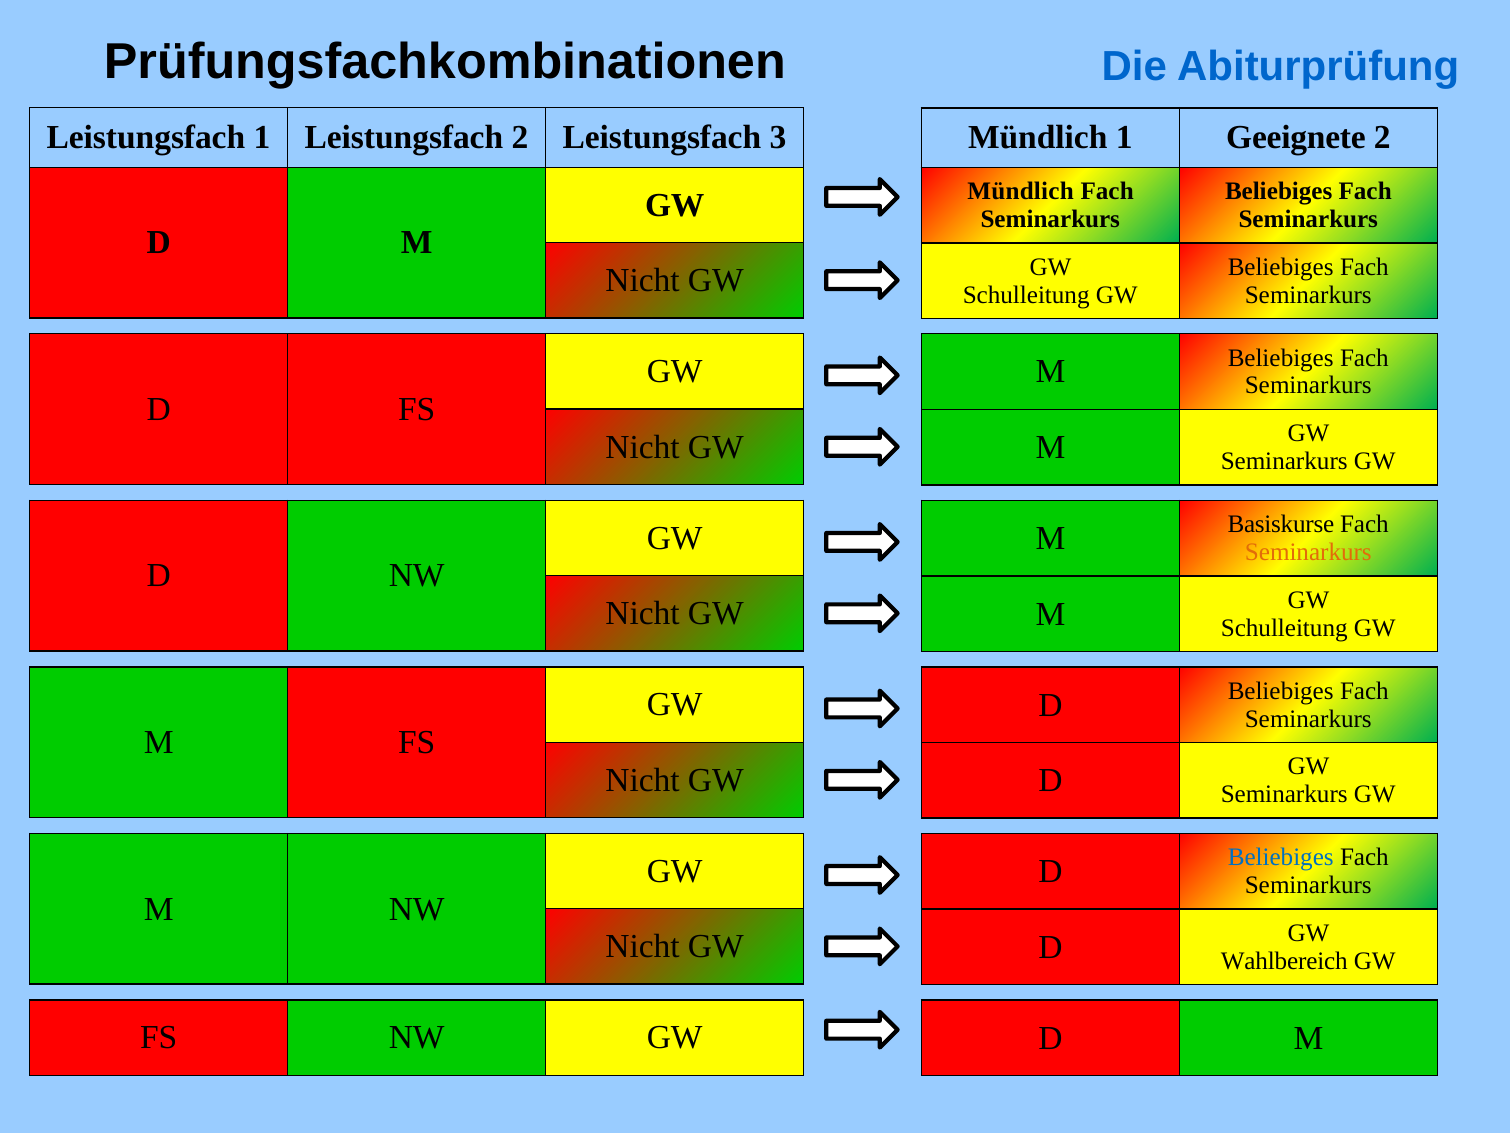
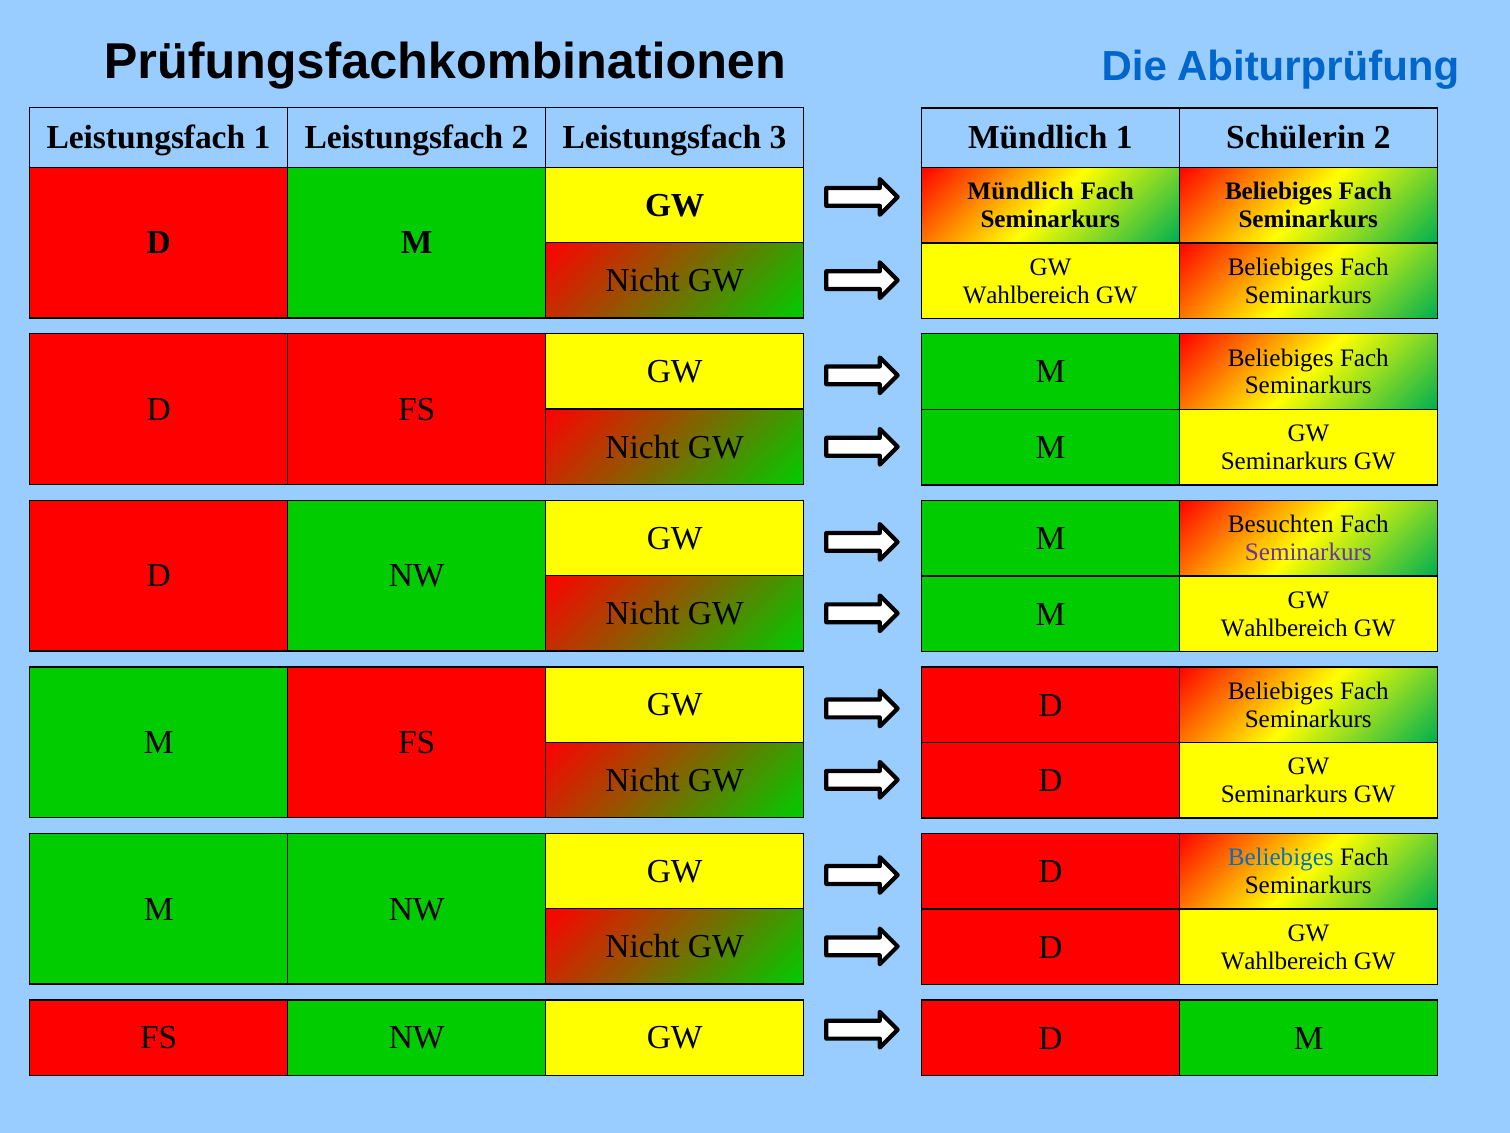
Geeignete: Geeignete -> Schülerin
Schulleitung at (1026, 295): Schulleitung -> Wahlbereich
Basiskurse: Basiskurse -> Besuchten
Seminarkurs at (1308, 552) colour: orange -> purple
Schulleitung at (1284, 628): Schulleitung -> Wahlbereich
